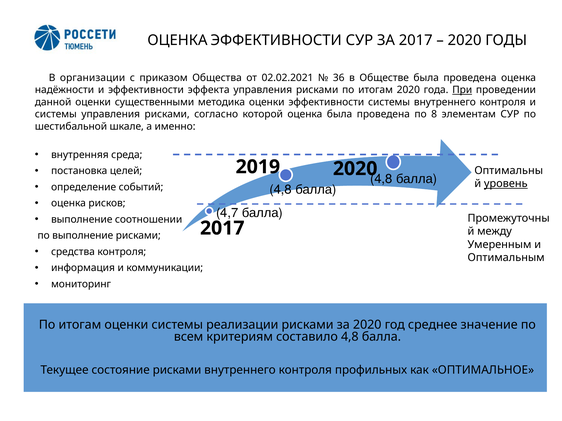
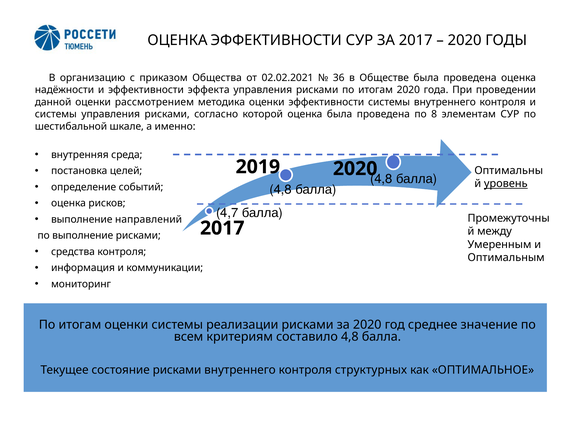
организации: организации -> организацию
При underline: present -> none
существенными: существенными -> рассмотрением
соотношении: соотношении -> направлений
профильных: профильных -> структурных
